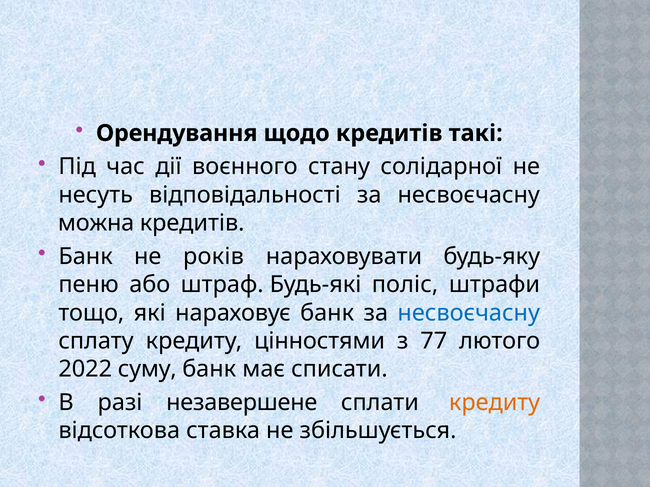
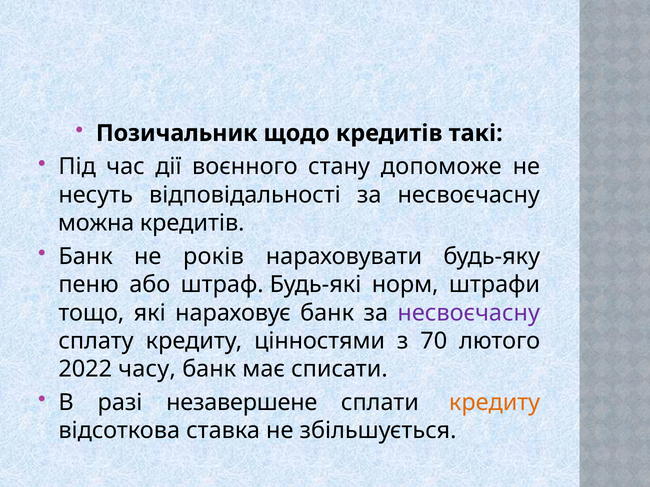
Орендування: Орендування -> Позичальник
солідарної: солідарної -> допоможе
поліс: поліс -> норм
несвоєчасну at (469, 313) colour: blue -> purple
77: 77 -> 70
суму: суму -> часу
